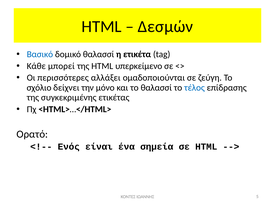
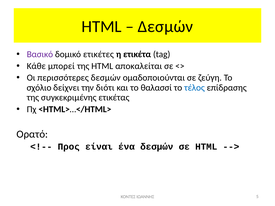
Βασικό colour: blue -> purple
δομικό θαλασσί: θαλασσί -> ετικέτες
υπερκείμενο: υπερκείμενο -> αποκαλείται
περισσότερες αλλάξει: αλλάξει -> δεσμών
μόνο: μόνο -> διότι
Ενός: Ενός -> Προς
ένα σημεία: σημεία -> δεσμών
